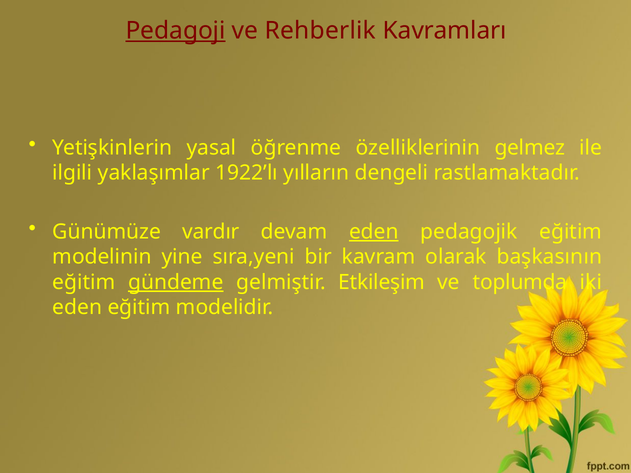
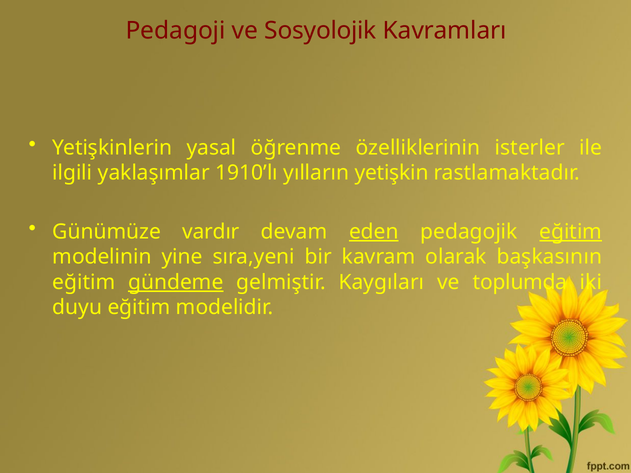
Pedagoji underline: present -> none
Rehberlik: Rehberlik -> Sosyolojik
gelmez: gelmez -> isterler
1922’lı: 1922’lı -> 1910’lı
dengeli: dengeli -> yetişkin
eğitim at (571, 232) underline: none -> present
Etkileşim: Etkileşim -> Kaygıları
eden at (77, 308): eden -> duyu
